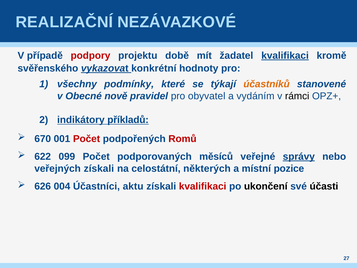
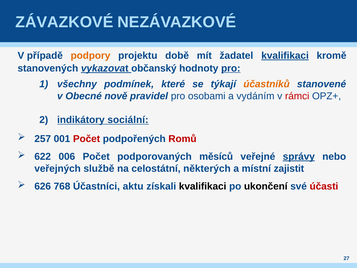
REALIZAČNÍ: REALIZAČNÍ -> ZÁVAZKOVÉ
podpory colour: red -> orange
svěřenského: svěřenského -> stanovených
konkrétní: konkrétní -> občanský
pro at (231, 68) underline: none -> present
podmínky: podmínky -> podmínek
obyvatel: obyvatel -> osobami
rámci colour: black -> red
příkladů: příkladů -> sociální
670: 670 -> 257
099: 099 -> 006
veřejných získali: získali -> službě
pozice: pozice -> zajistit
004: 004 -> 768
kvalifikaci at (203, 186) colour: red -> black
účasti colour: black -> red
